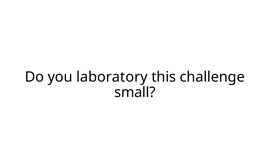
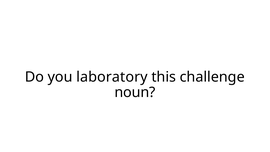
small: small -> noun
